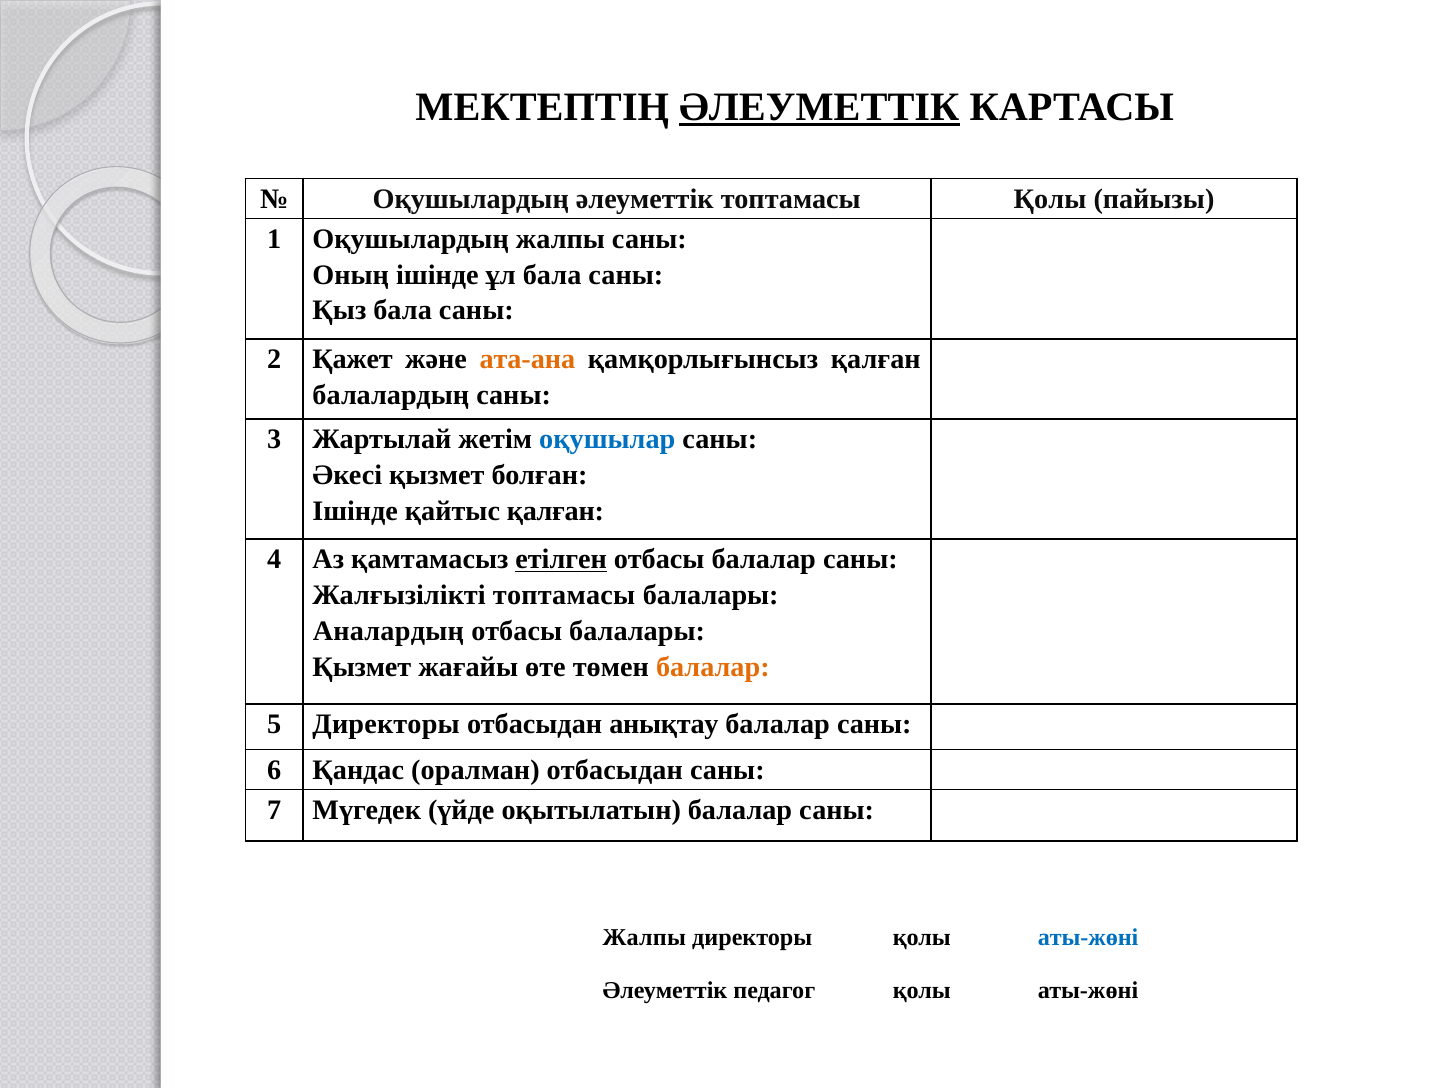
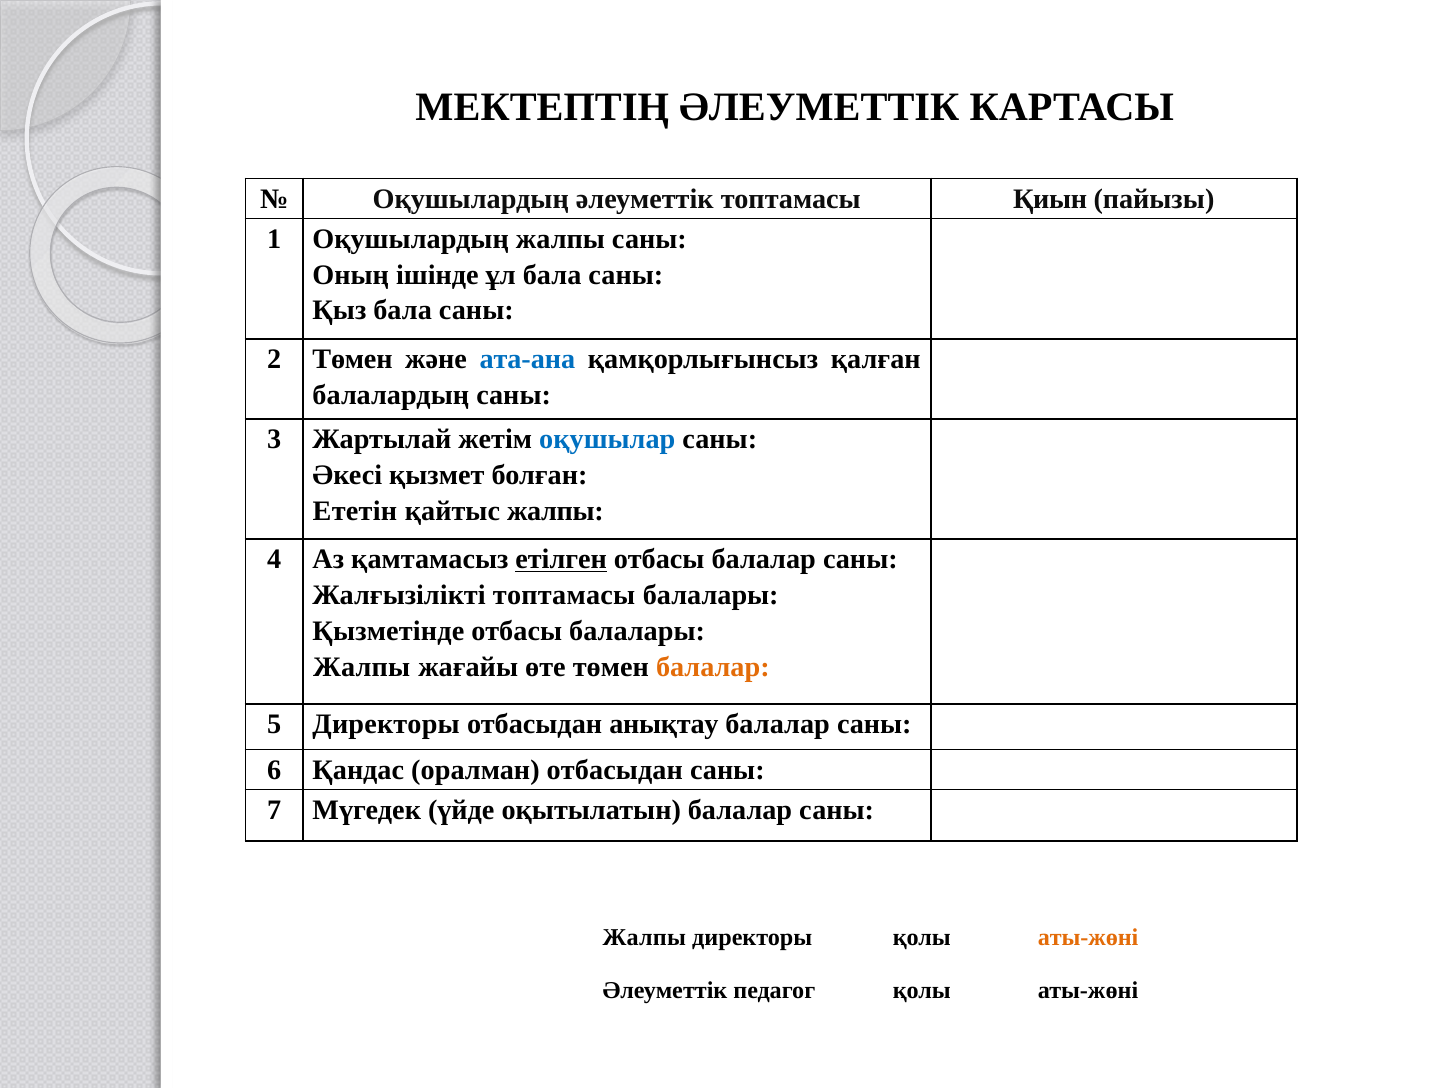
ӘЛЕУМЕТТІК at (819, 107) underline: present -> none
топтамасы Қолы: Қолы -> Қиын
2 Қажет: Қажет -> Төмен
ата-ана colour: orange -> blue
Ішінде at (355, 511): Ішінде -> Ететін
қайтыс қалған: қалған -> жалпы
Аналардың: Аналардың -> Қызметінде
Қызмет at (362, 667): Қызмет -> Жалпы
аты-жөні at (1088, 937) colour: blue -> orange
